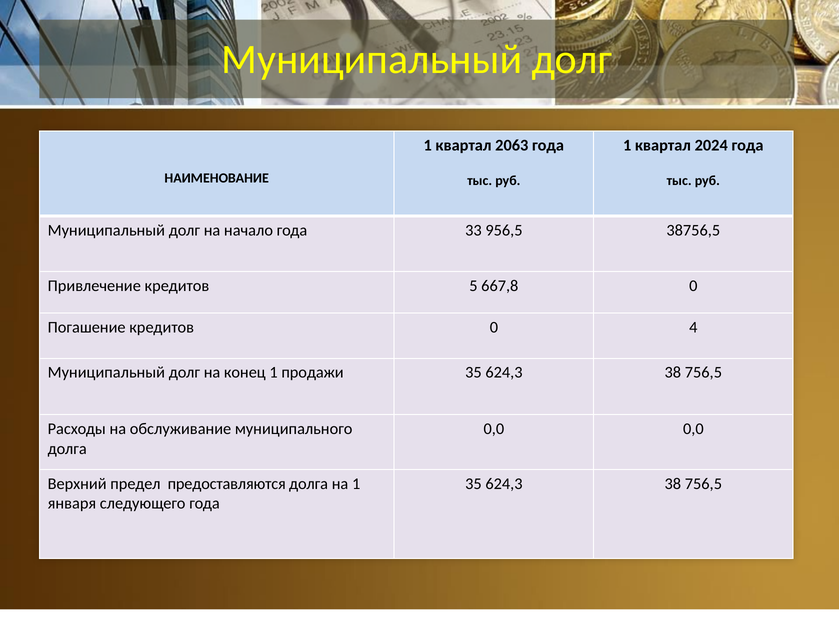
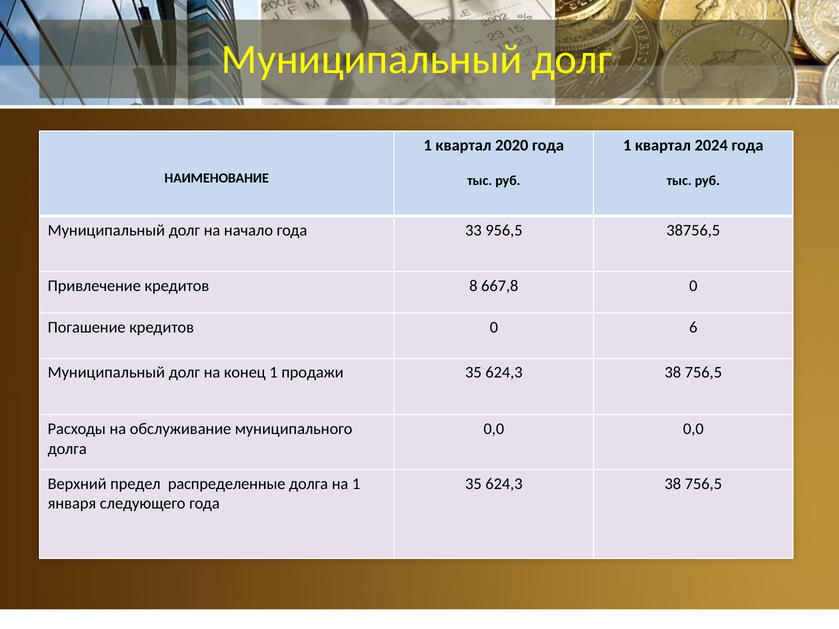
2063: 2063 -> 2020
5: 5 -> 8
4: 4 -> 6
предоставляются: предоставляются -> распределенные
